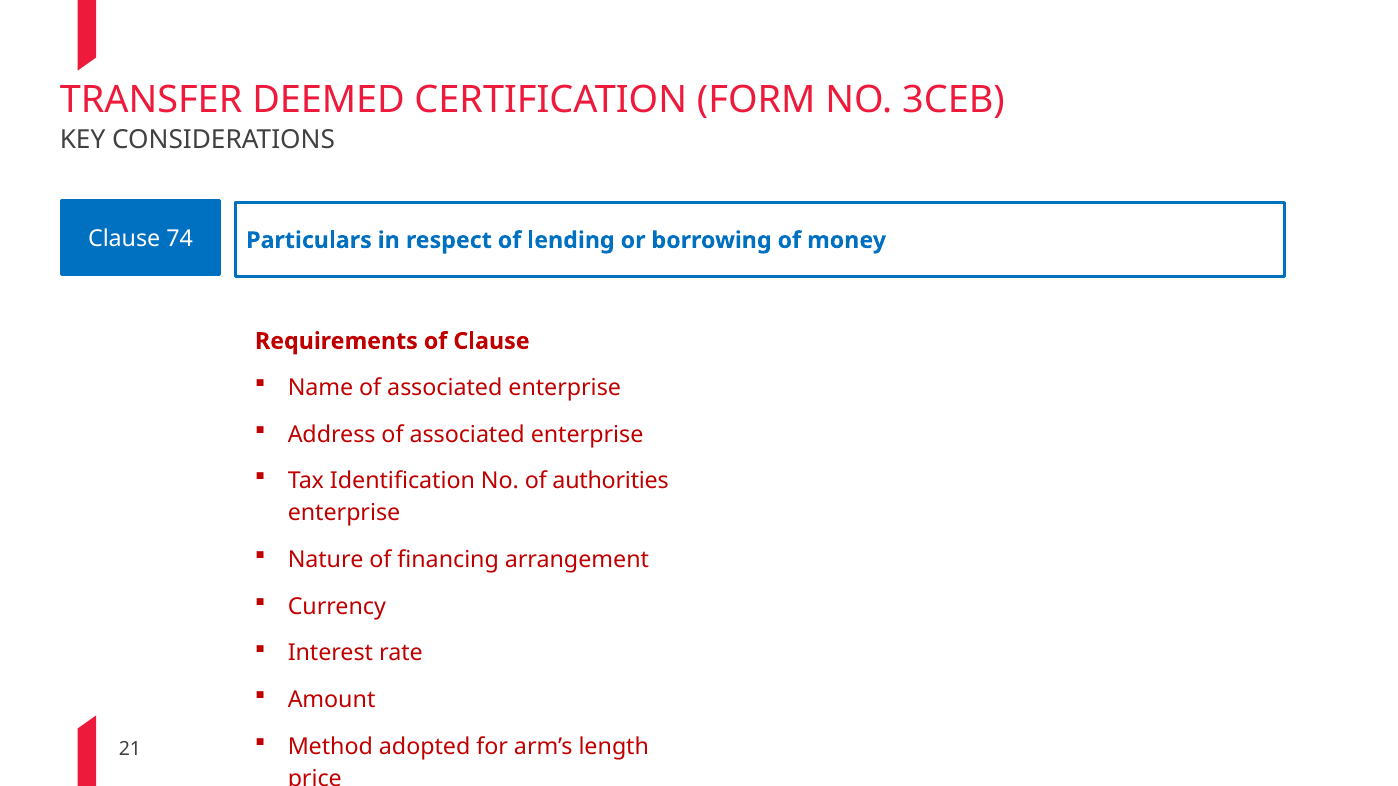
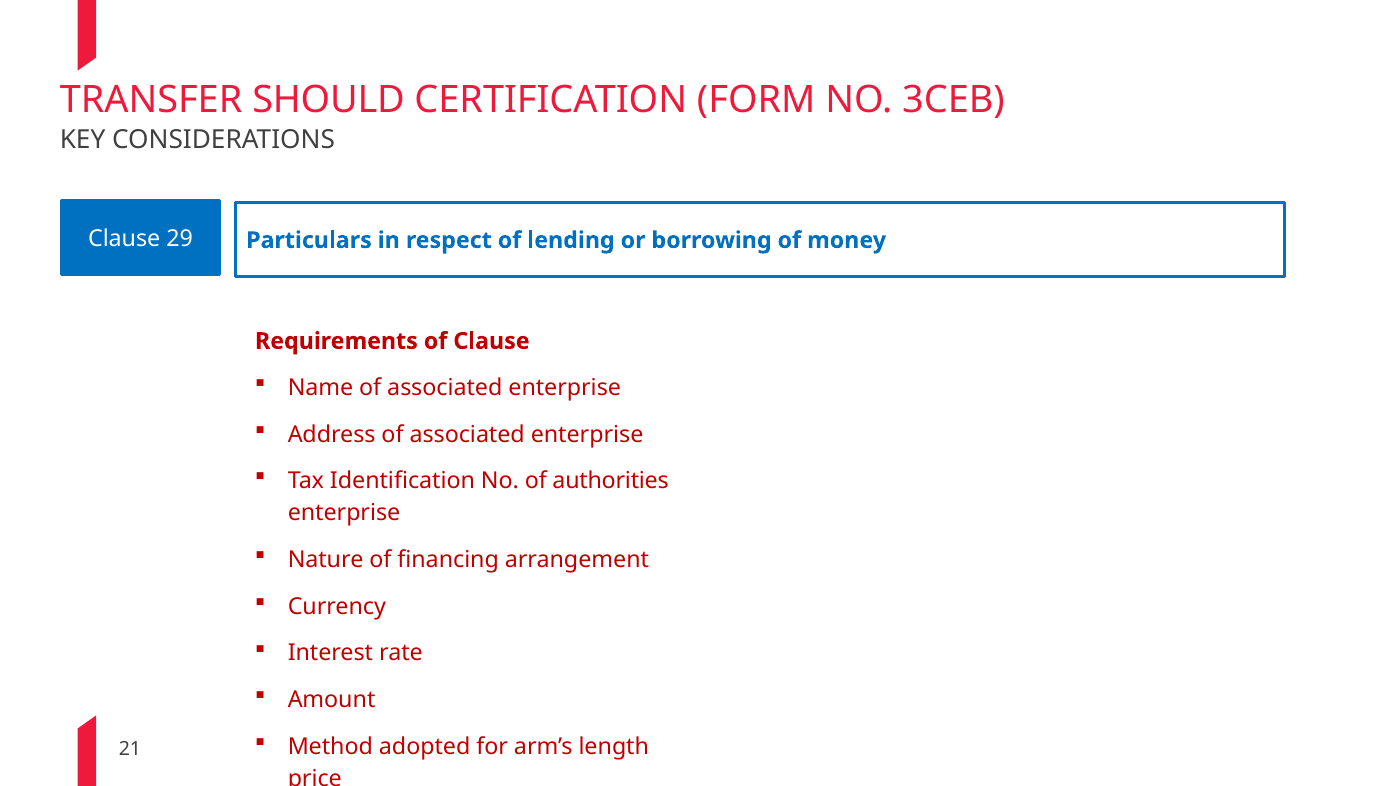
DEEMED: DEEMED -> SHOULD
74: 74 -> 29
